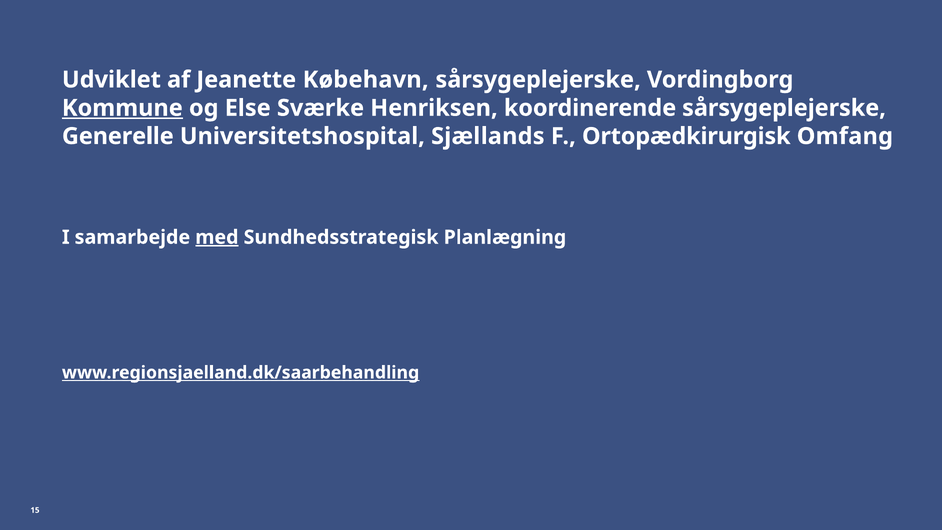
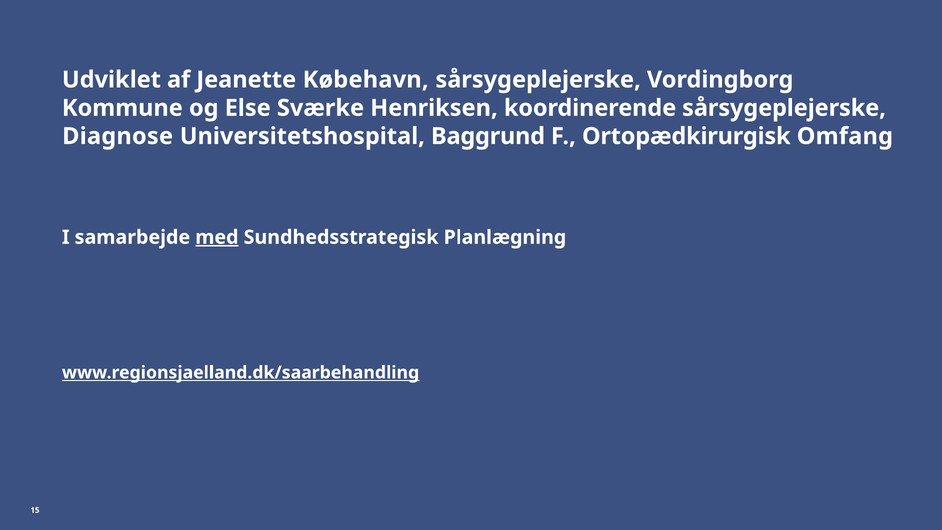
Kommune underline: present -> none
Generelle: Generelle -> Diagnose
Sjællands: Sjællands -> Baggrund
